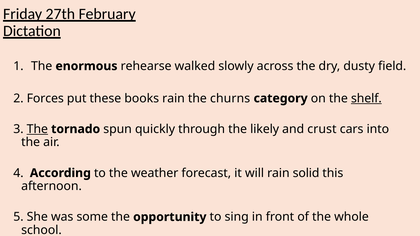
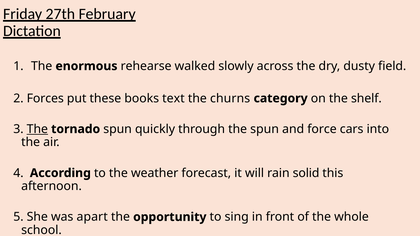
books rain: rain -> text
shelf underline: present -> none
the likely: likely -> spun
crust: crust -> force
some: some -> apart
